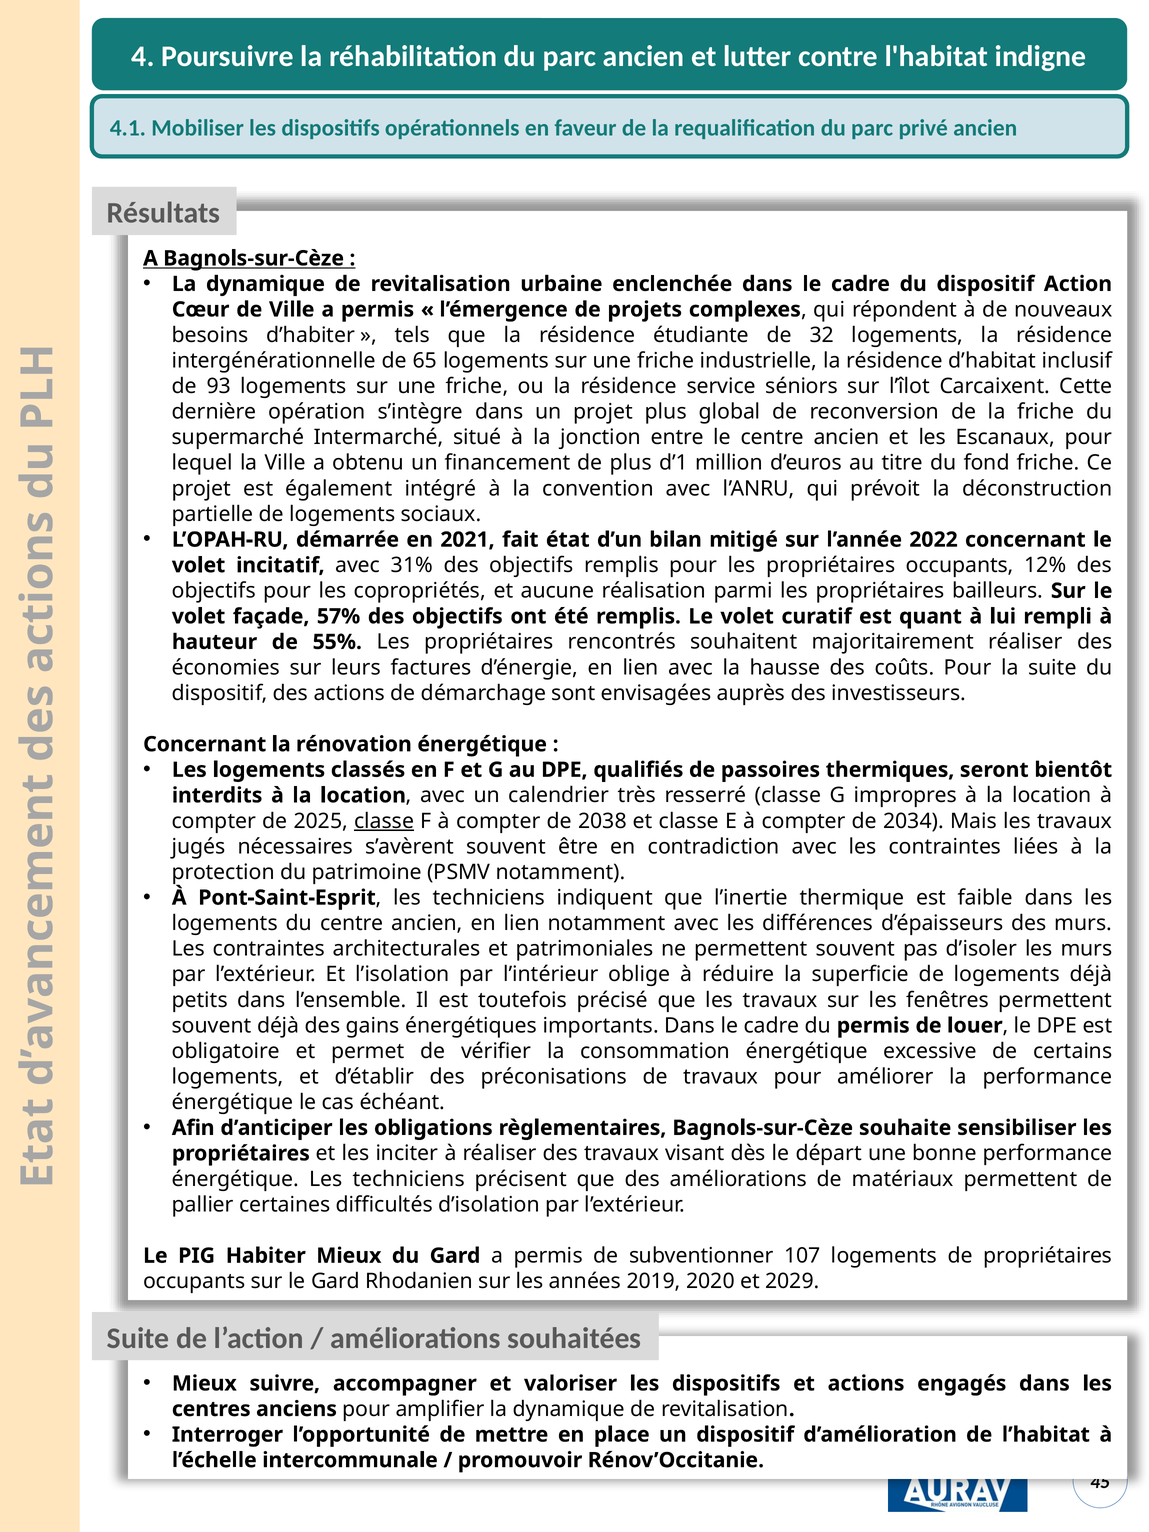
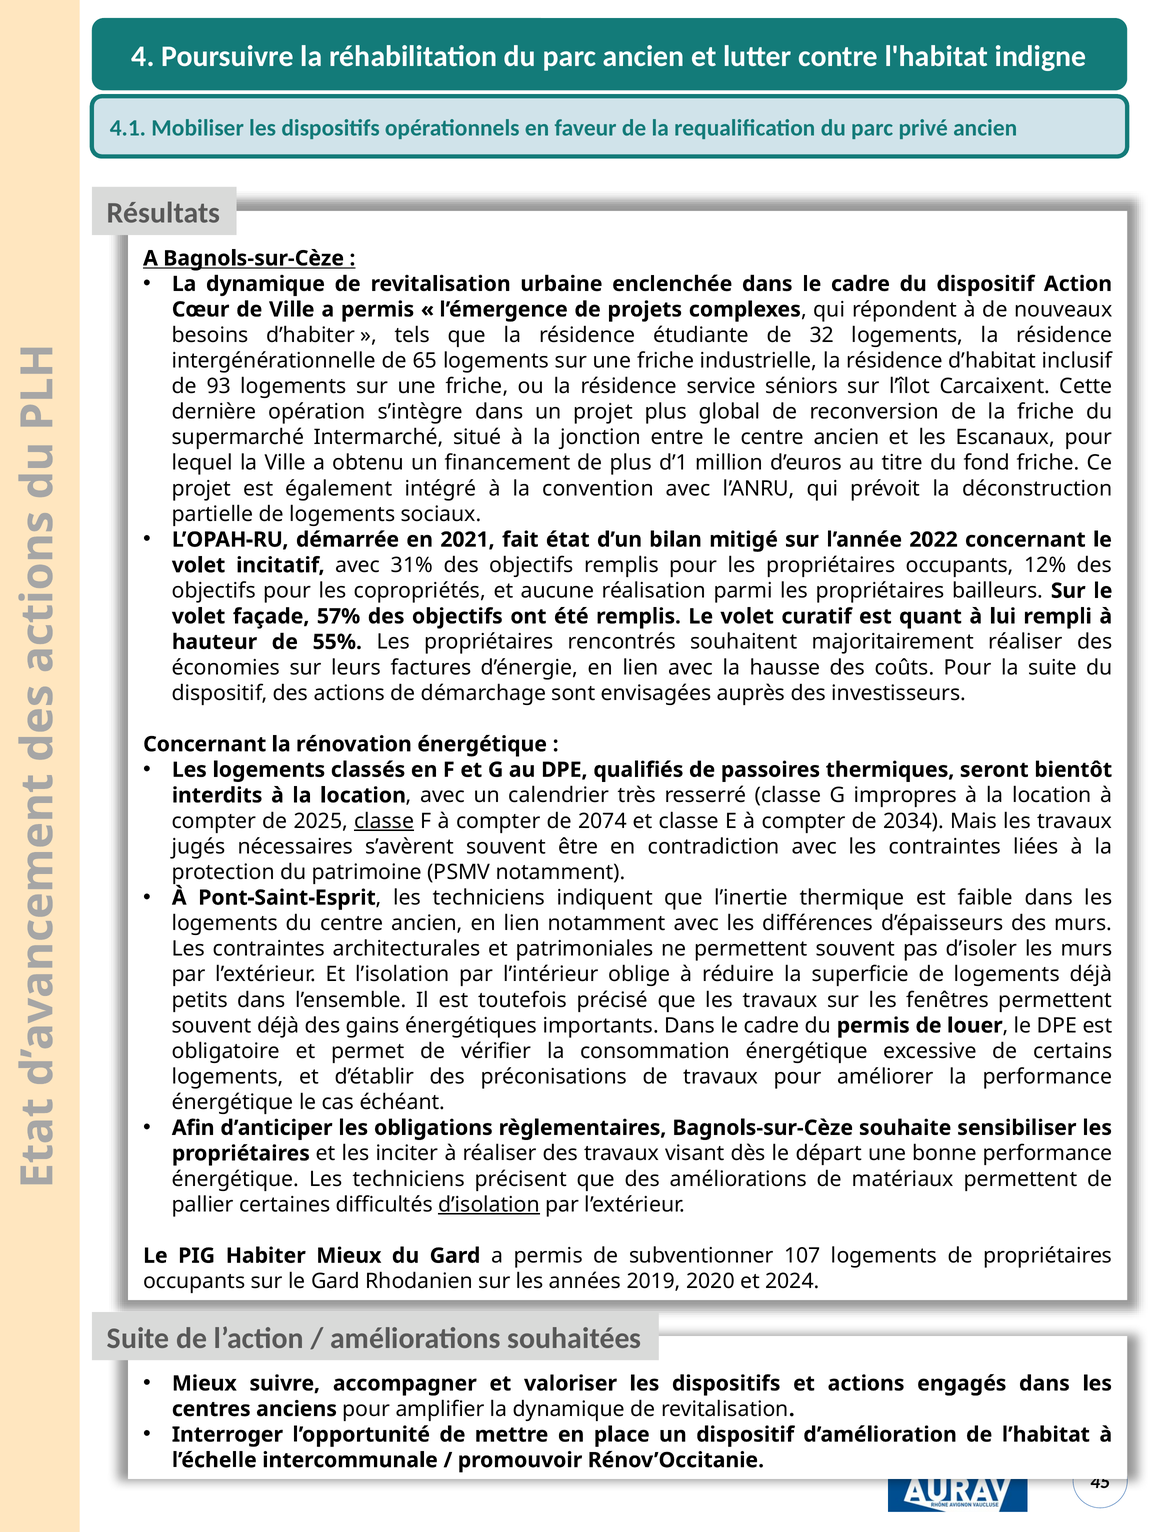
2038: 2038 -> 2074
d’isolation underline: none -> present
2029: 2029 -> 2024
